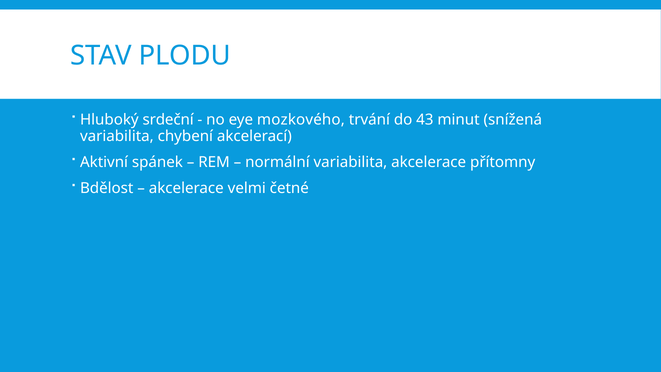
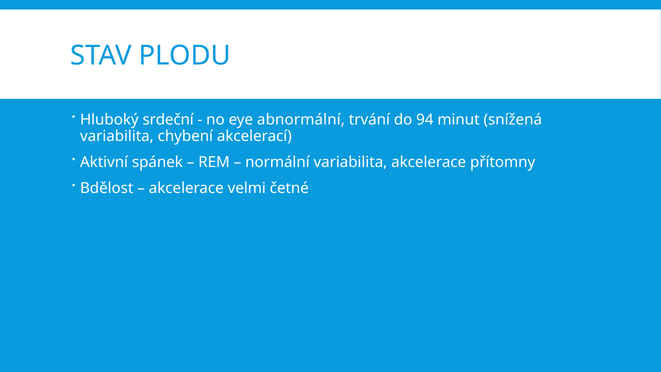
mozkového: mozkového -> abnormální
43: 43 -> 94
